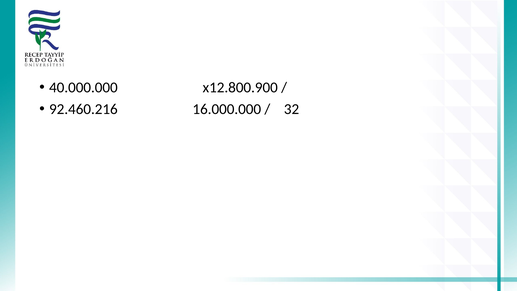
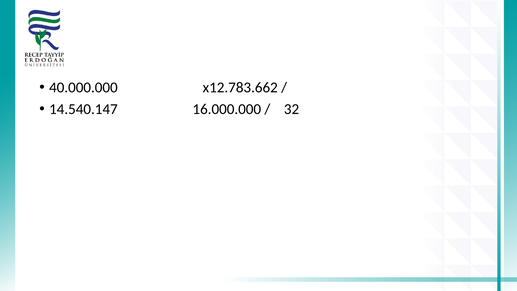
x12.800.900: x12.800.900 -> x12.783.662
92.460.216: 92.460.216 -> 14.540.147
